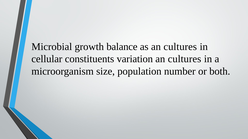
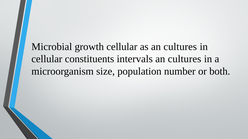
growth balance: balance -> cellular
variation: variation -> intervals
